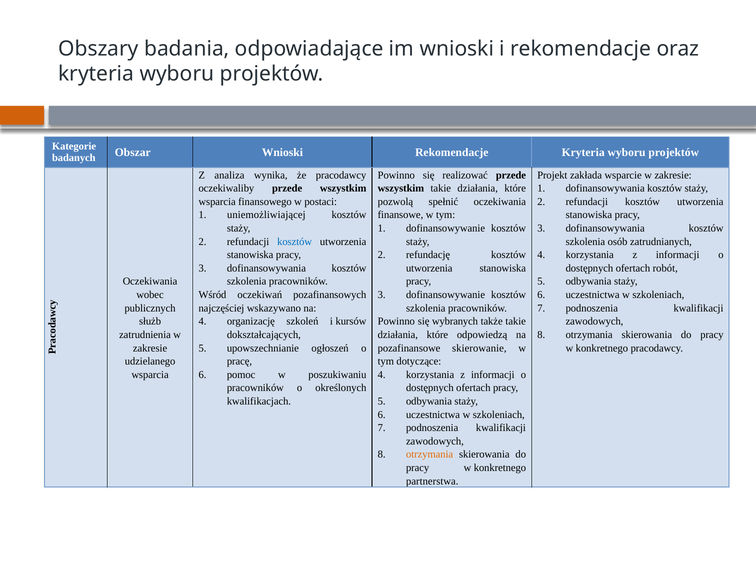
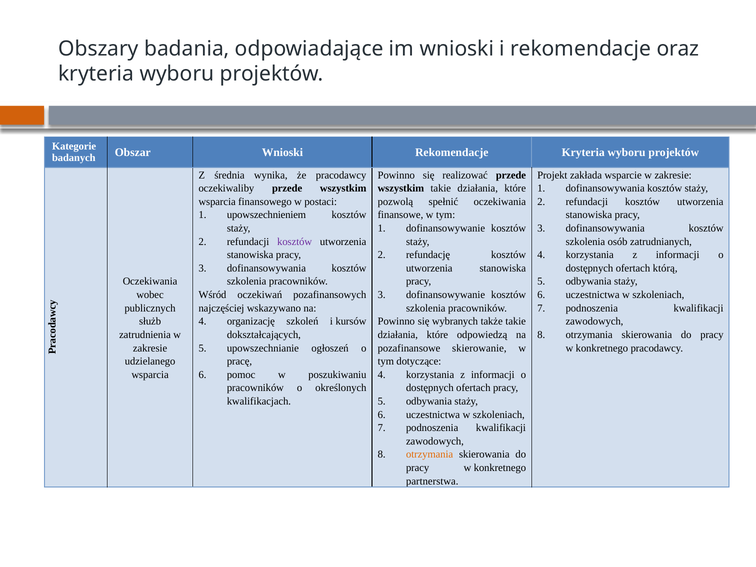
analiza: analiza -> średnia
uniemożliwiającej: uniemożliwiającej -> upowszechnieniem
kosztów at (295, 242) colour: blue -> purple
robót: robót -> którą
